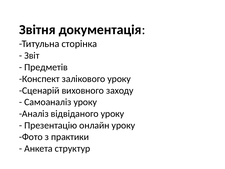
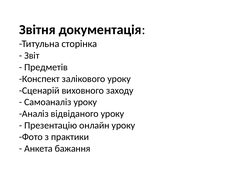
структур: структур -> бажання
